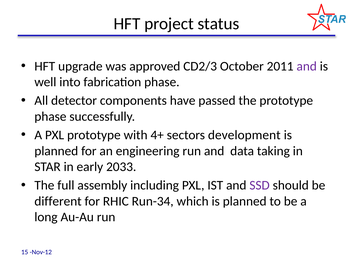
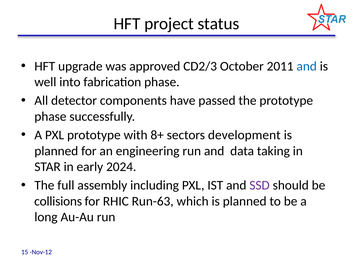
and at (307, 66) colour: purple -> blue
4+: 4+ -> 8+
2033: 2033 -> 2024
different: different -> collisions
Run-34: Run-34 -> Run-63
